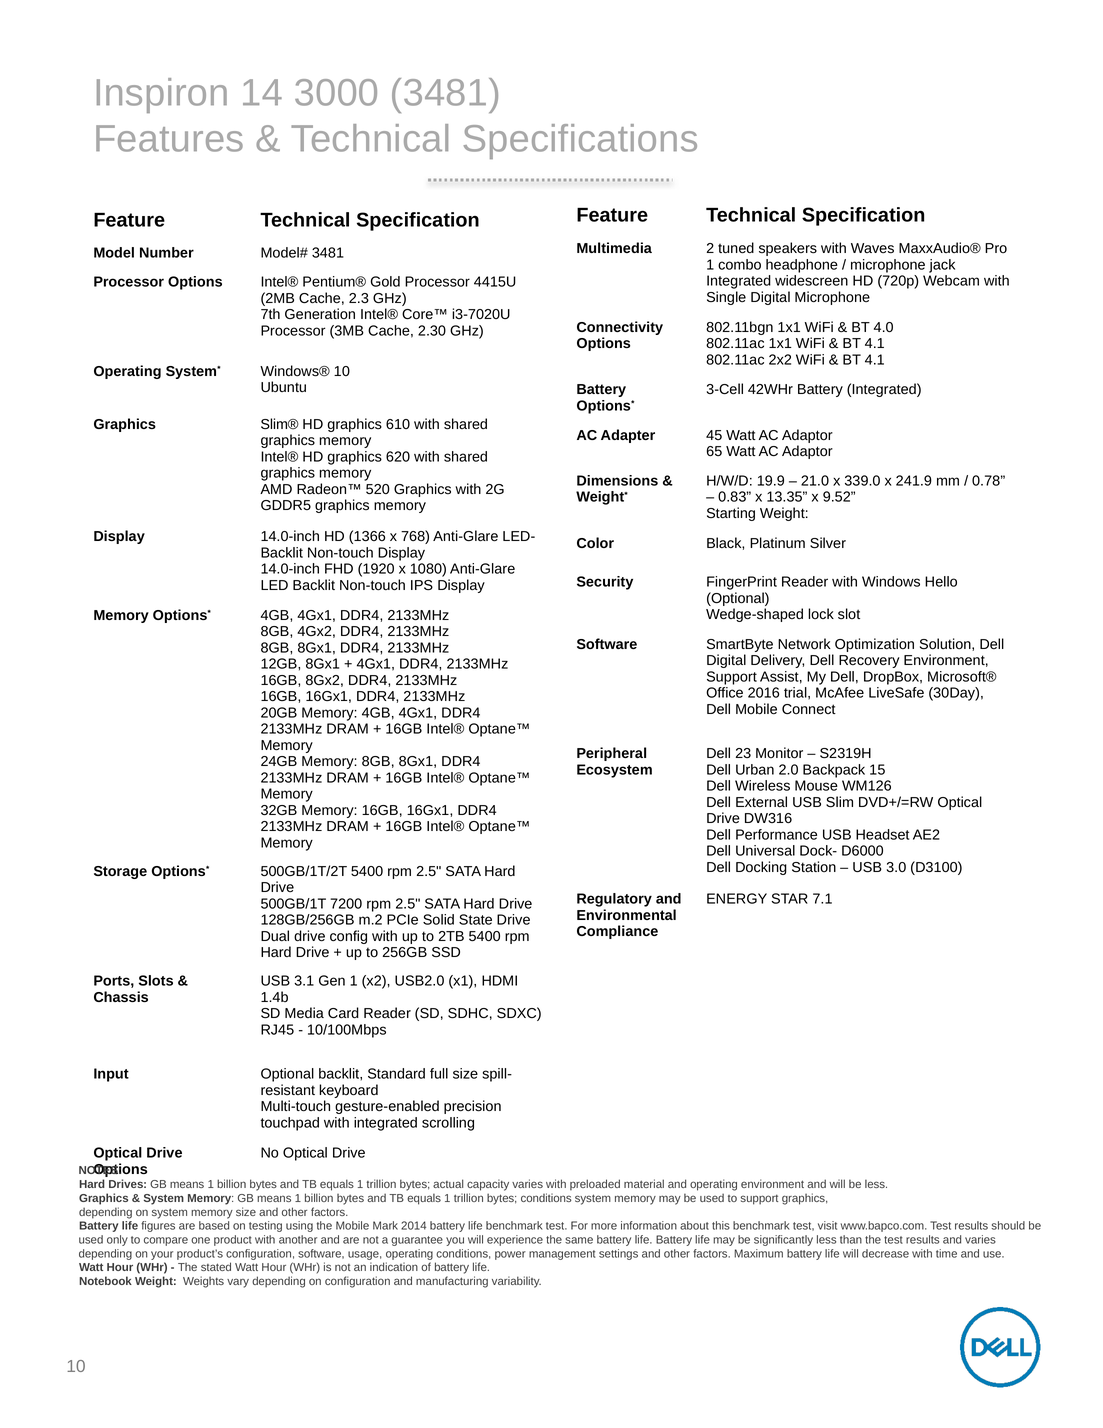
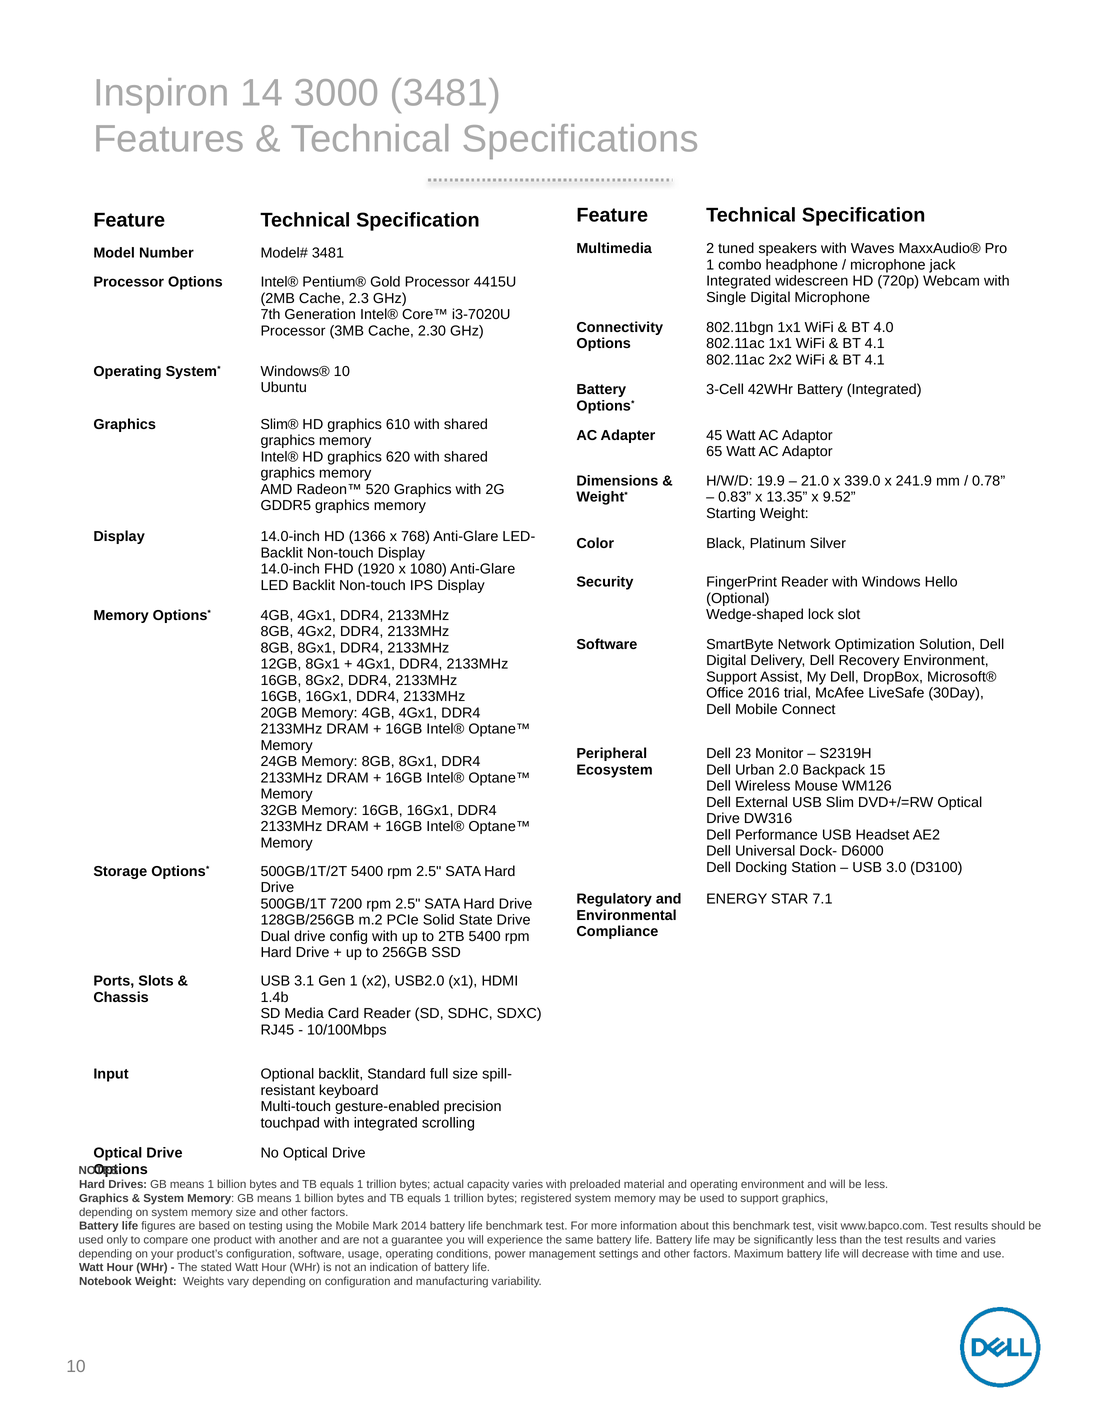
bytes conditions: conditions -> registered
